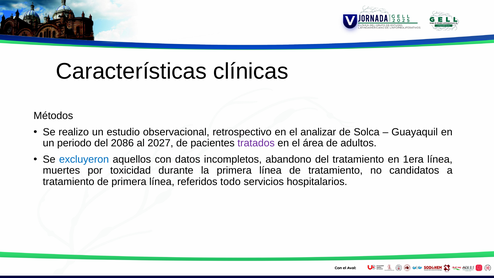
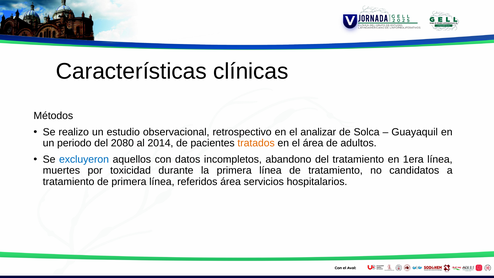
2086: 2086 -> 2080
2027: 2027 -> 2014
tratados colour: purple -> orange
referidos todo: todo -> área
